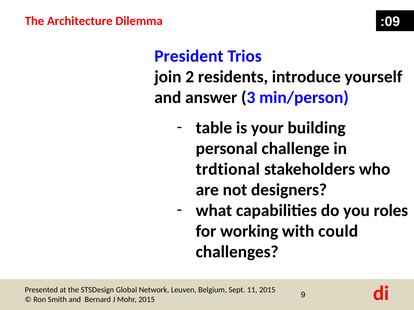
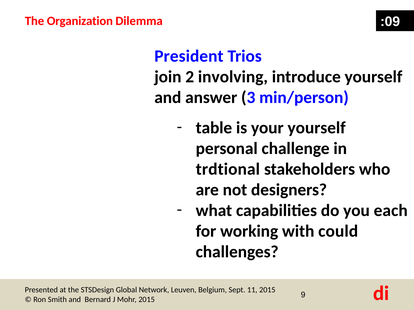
Architecture: Architecture -> Organization
residents: residents -> involving
your building: building -> yourself
roles: roles -> each
